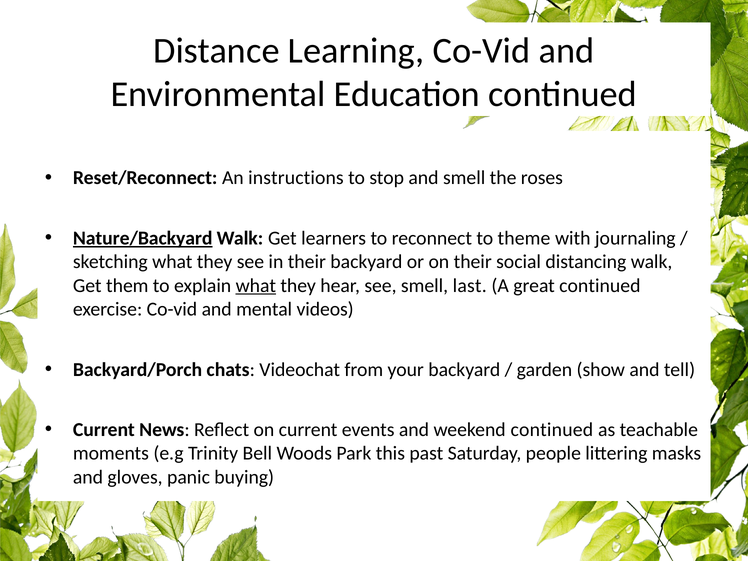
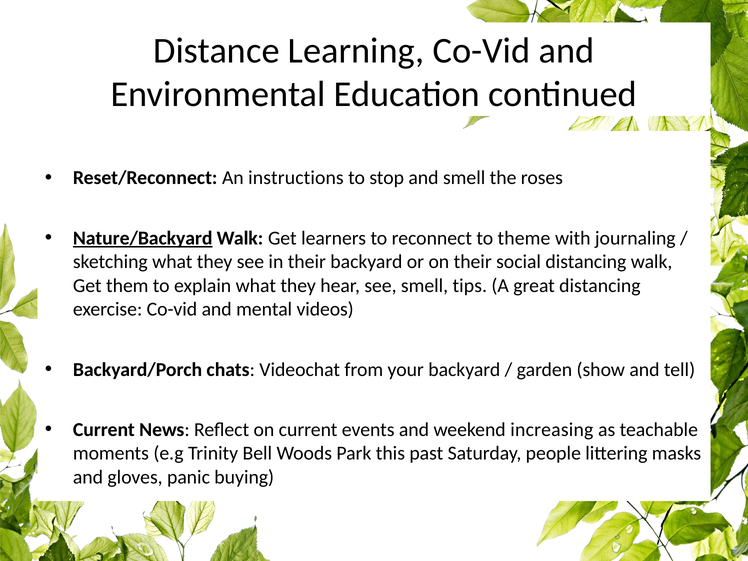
what at (256, 286) underline: present -> none
last: last -> tips
great continued: continued -> distancing
weekend continued: continued -> increasing
